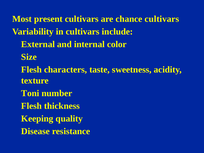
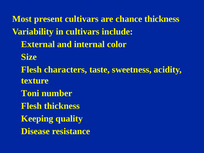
chance cultivars: cultivars -> thickness
